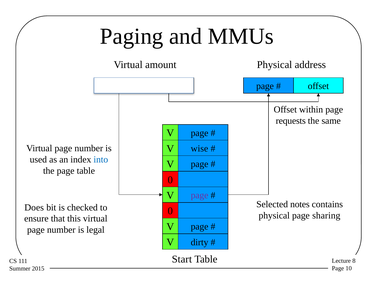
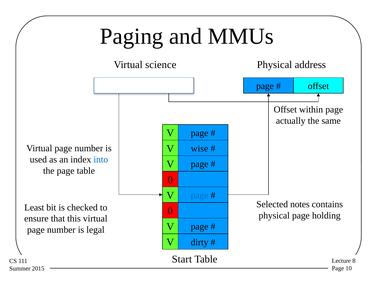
amount: amount -> science
requests: requests -> actually
page at (200, 195) colour: purple -> blue
Does: Does -> Least
sharing: sharing -> holding
